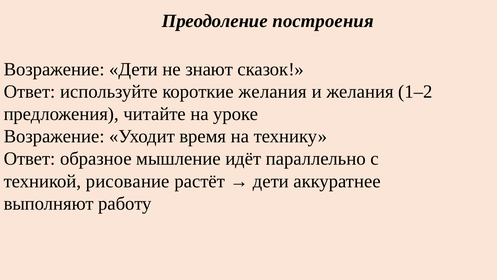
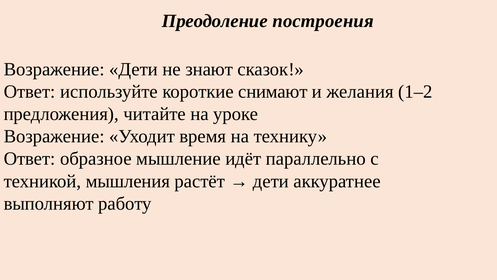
короткие желания: желания -> снимают
рисование: рисование -> мышления
